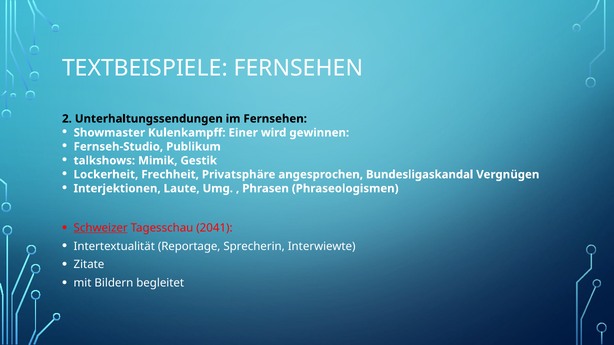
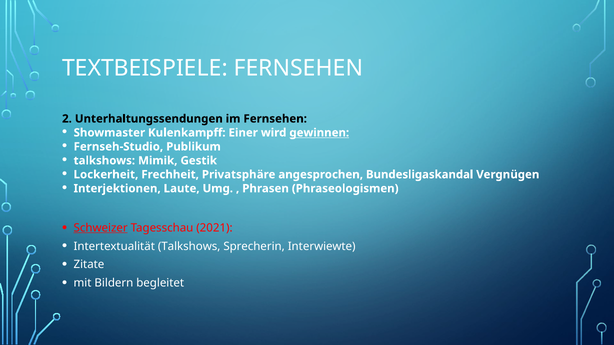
gewinnen underline: none -> present
2041: 2041 -> 2021
Intertextualität Reportage: Reportage -> Talkshows
